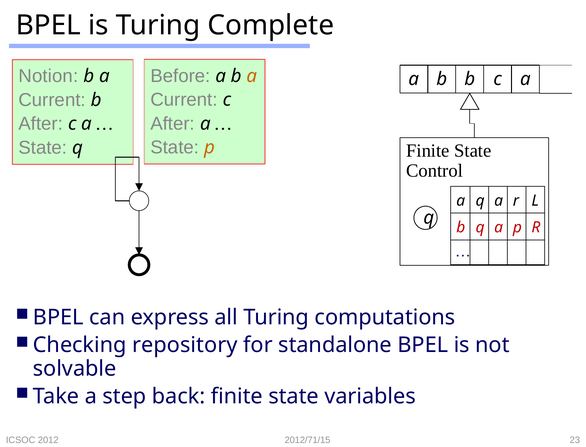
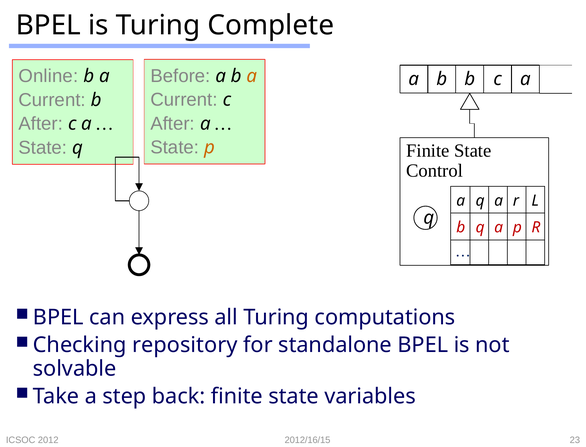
Notion: Notion -> Online
2012/71/15: 2012/71/15 -> 2012/16/15
